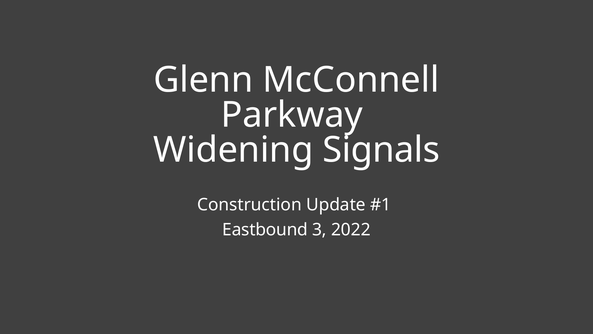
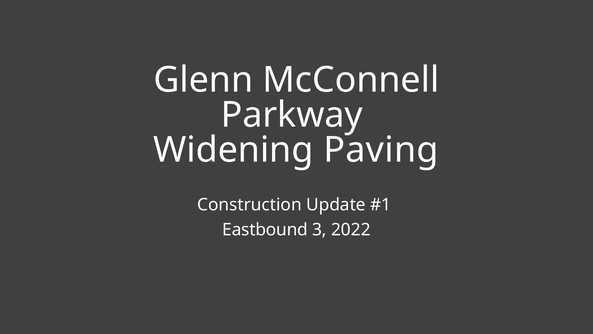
Signals: Signals -> Paving
